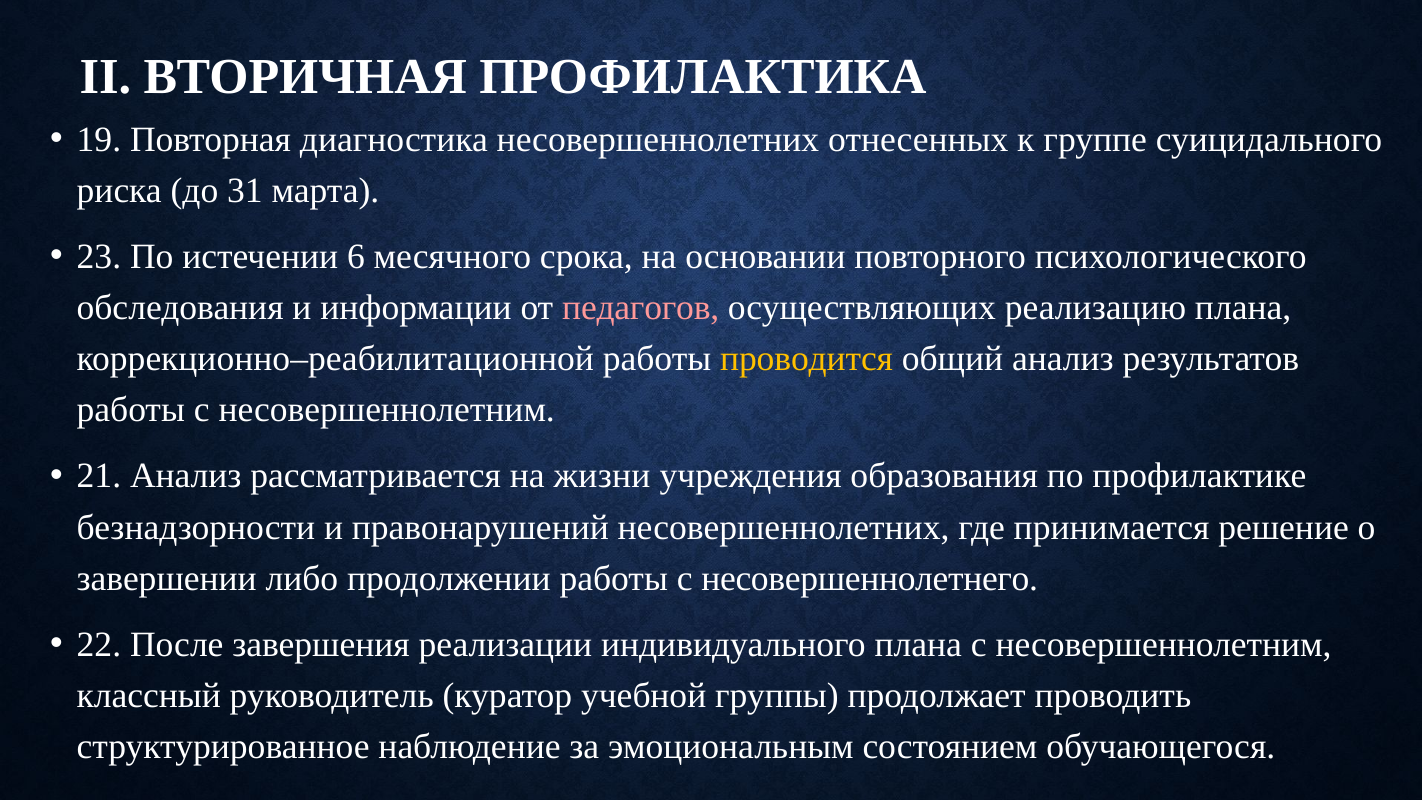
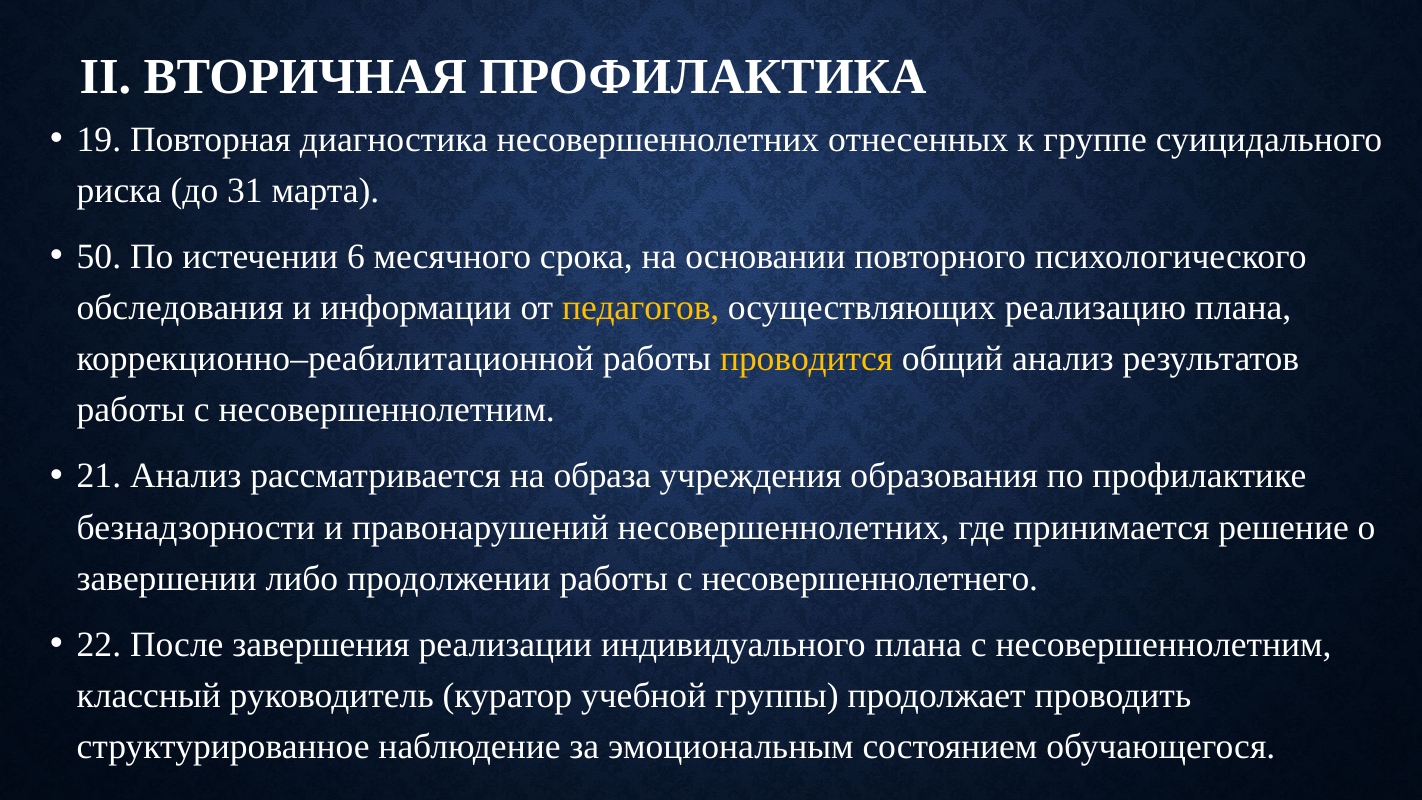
23: 23 -> 50
педагогов colour: pink -> yellow
жизни: жизни -> образа
